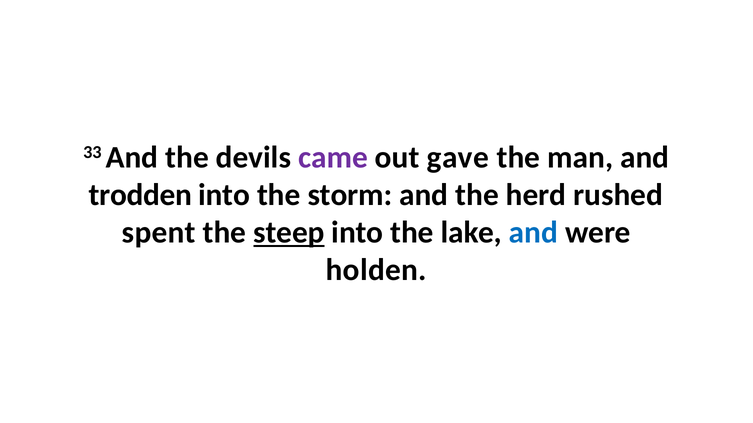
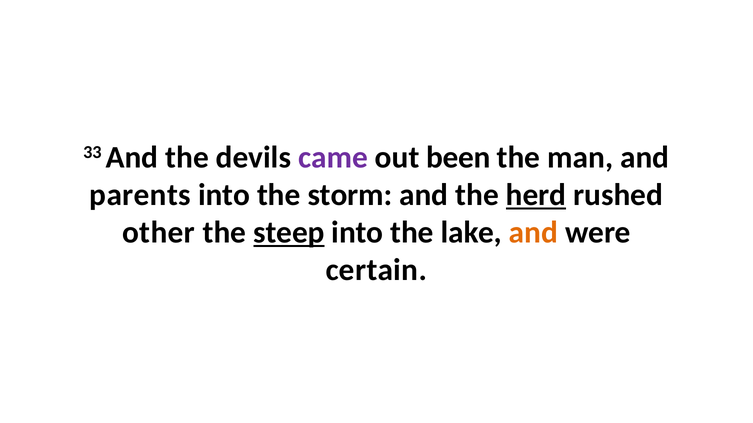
gave: gave -> been
trodden: trodden -> parents
herd underline: none -> present
spent: spent -> other
and at (534, 233) colour: blue -> orange
holden: holden -> certain
